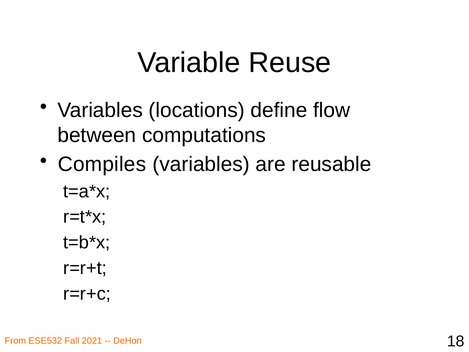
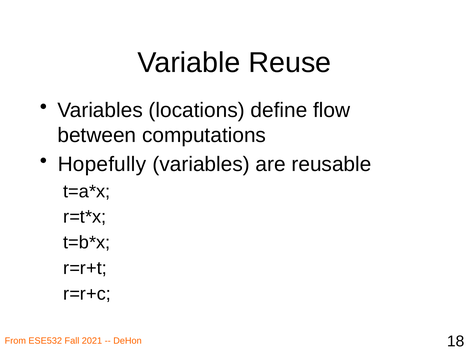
Compiles: Compiles -> Hopefully
